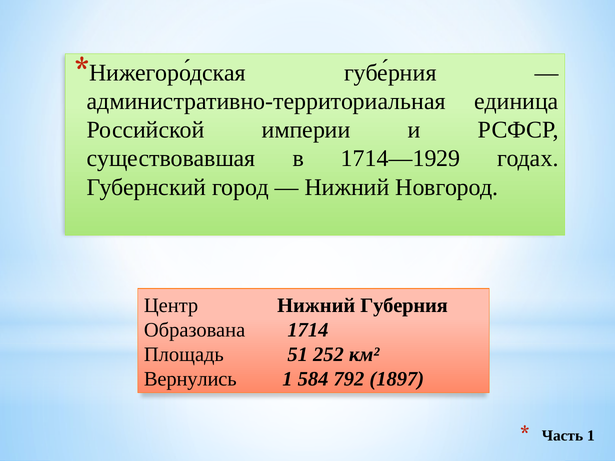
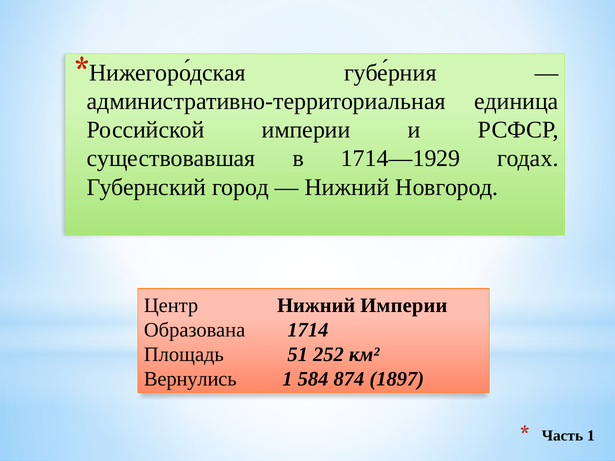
Нижний Губерния: Губерния -> Империи
792: 792 -> 874
